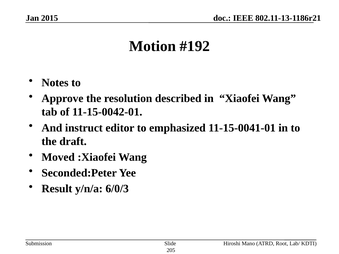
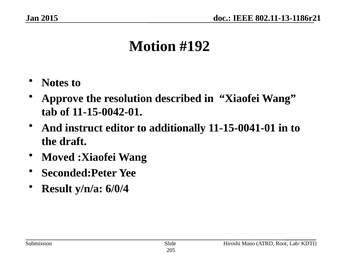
emphasized: emphasized -> additionally
6/0/3: 6/0/3 -> 6/0/4
